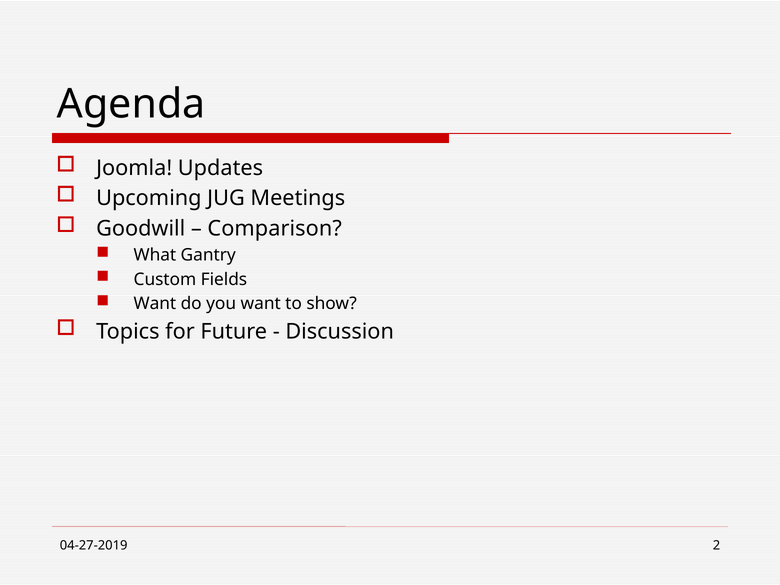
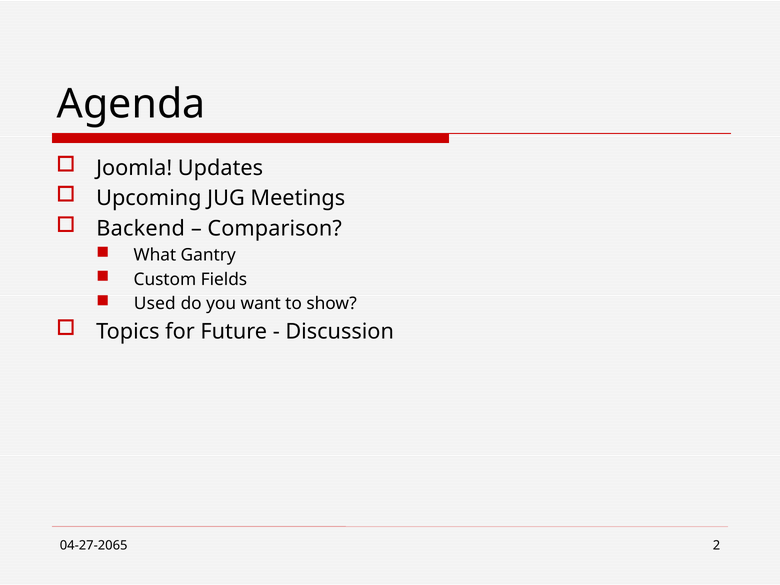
Goodwill: Goodwill -> Backend
Want at (155, 304): Want -> Used
04-27-2019: 04-27-2019 -> 04-27-2065
